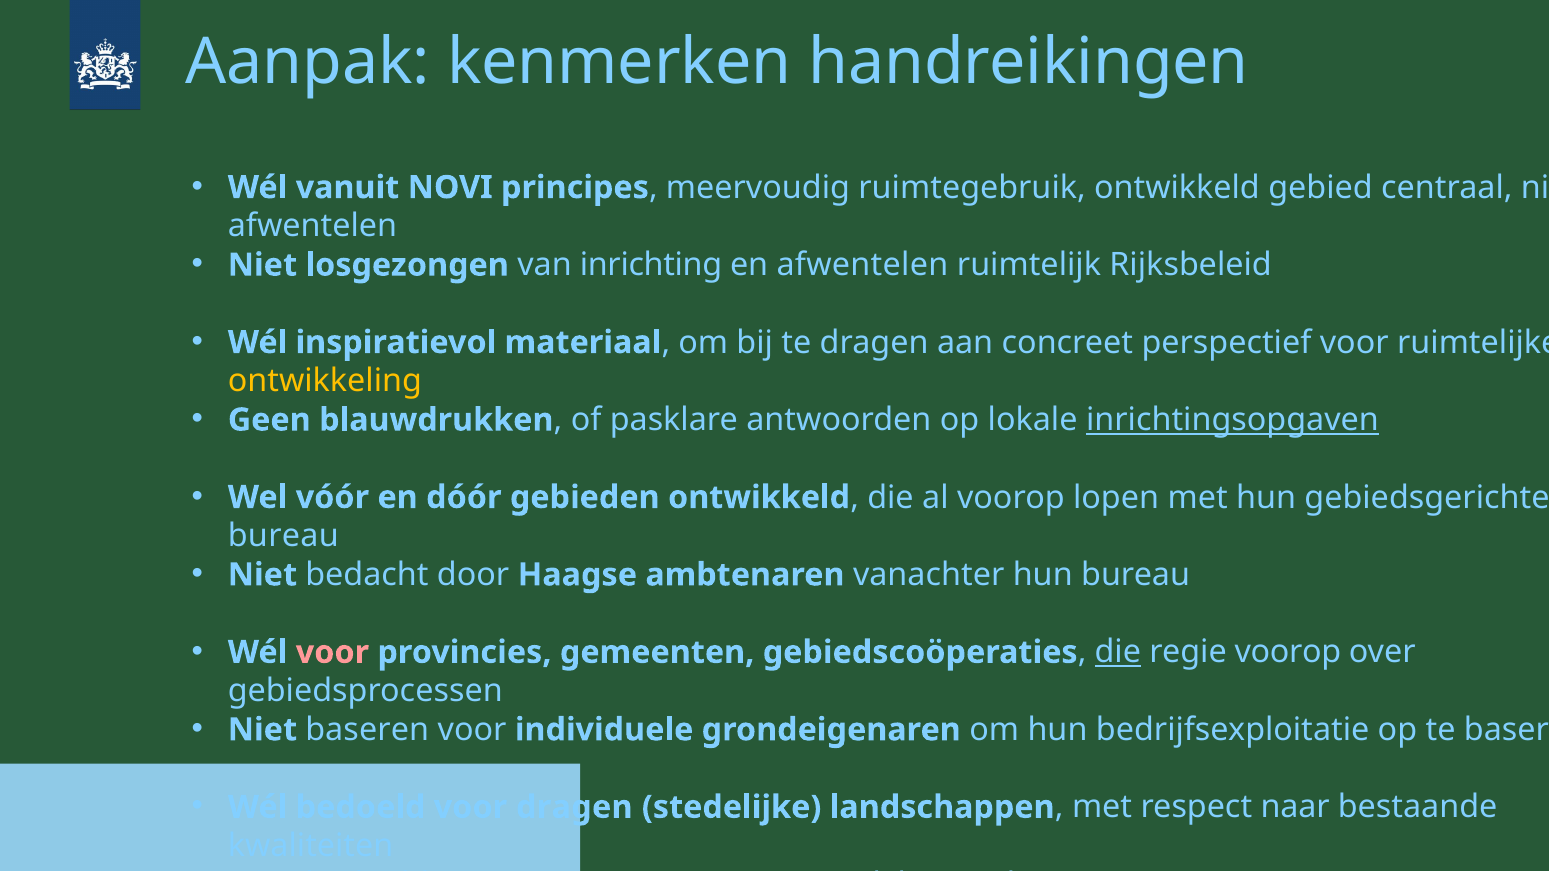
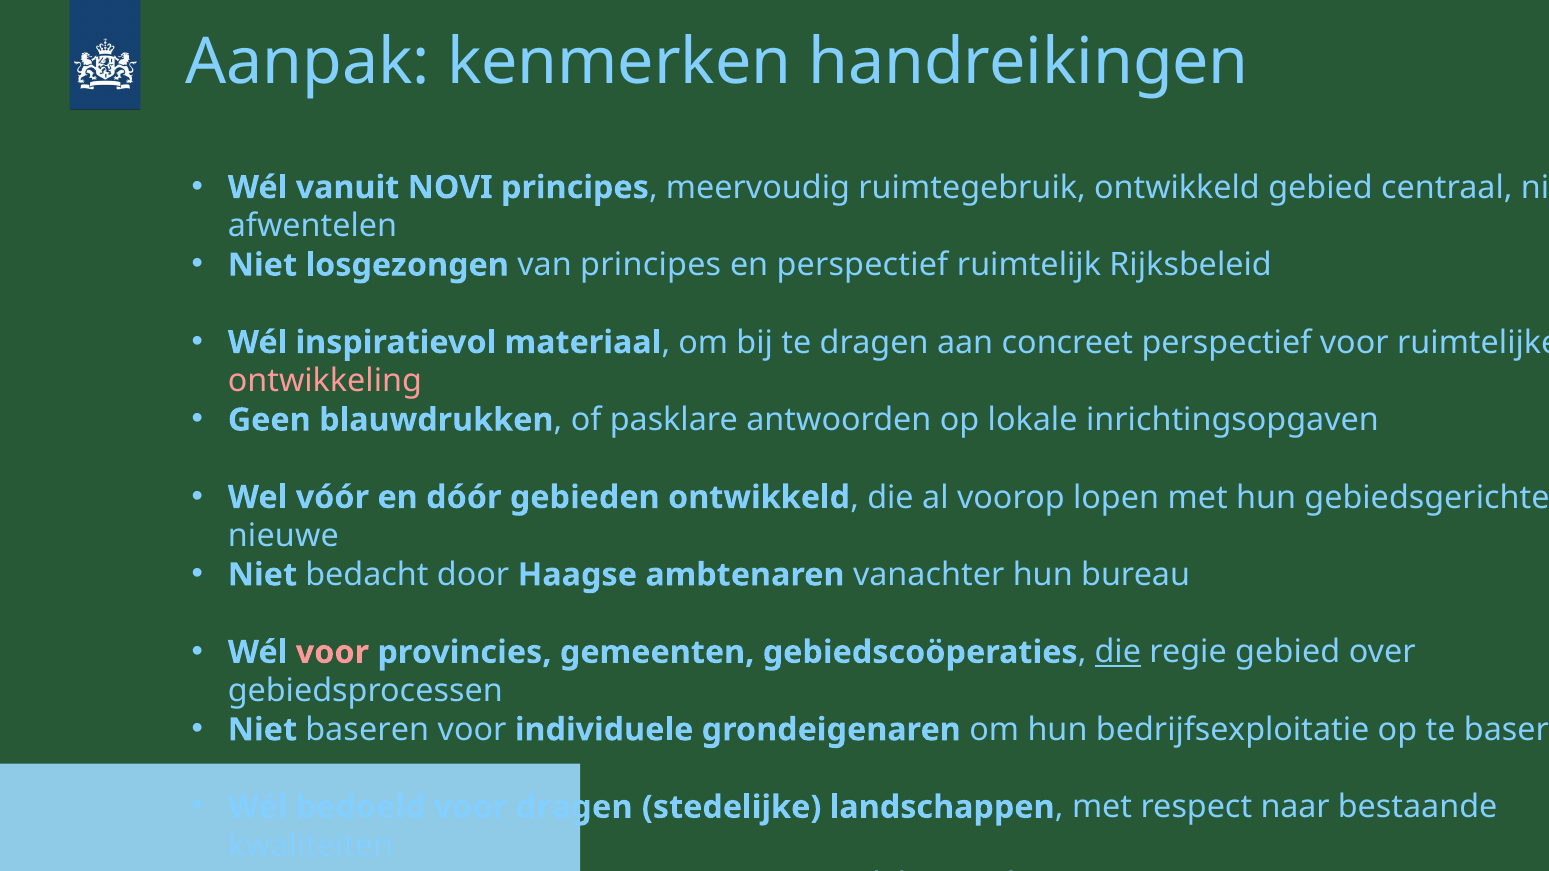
van inrichting: inrichting -> principes
en afwentelen: afwentelen -> perspectief
ontwikkeling colour: yellow -> pink
inrichtingsopgaven underline: present -> none
bureau at (283, 536): bureau -> nieuwe
regie voorop: voorop -> gebied
